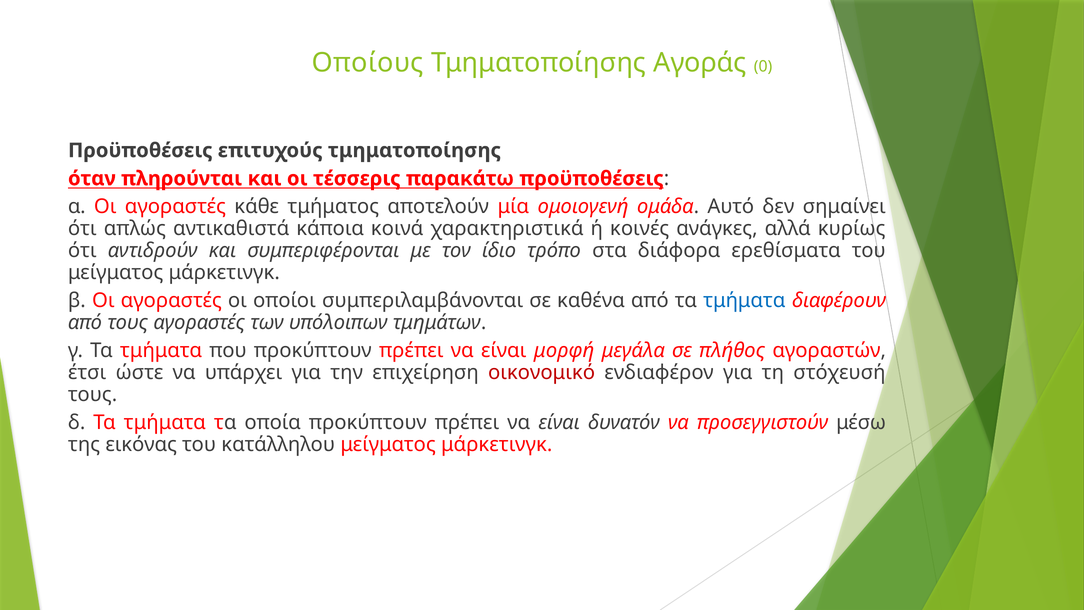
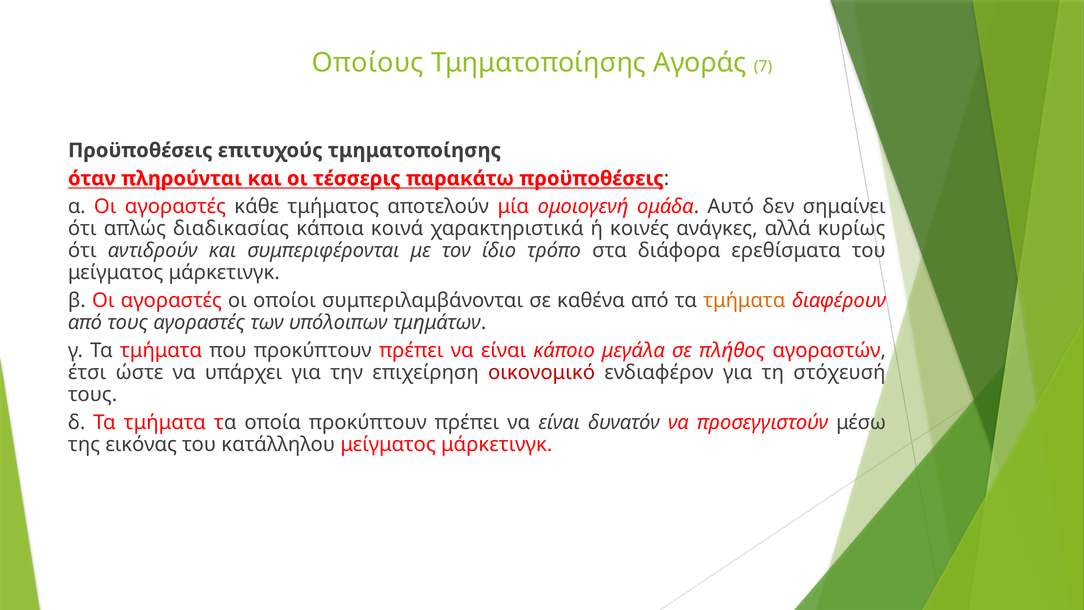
0: 0 -> 7
αντικαθιστά: αντικαθιστά -> διαδικασίας
τμήματα at (744, 301) colour: blue -> orange
μορφή: μορφή -> κάποιο
